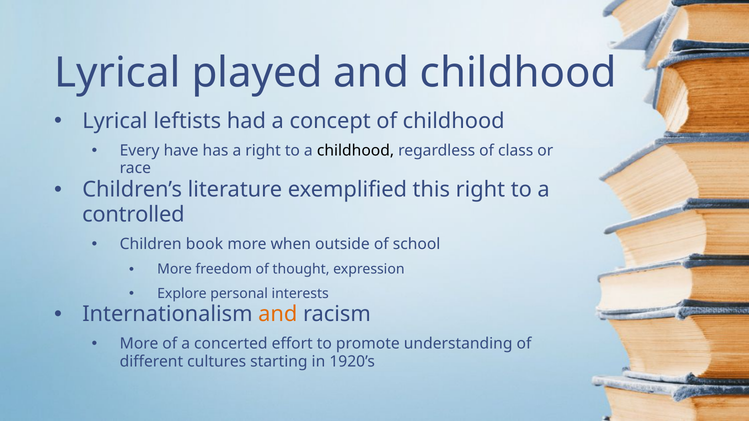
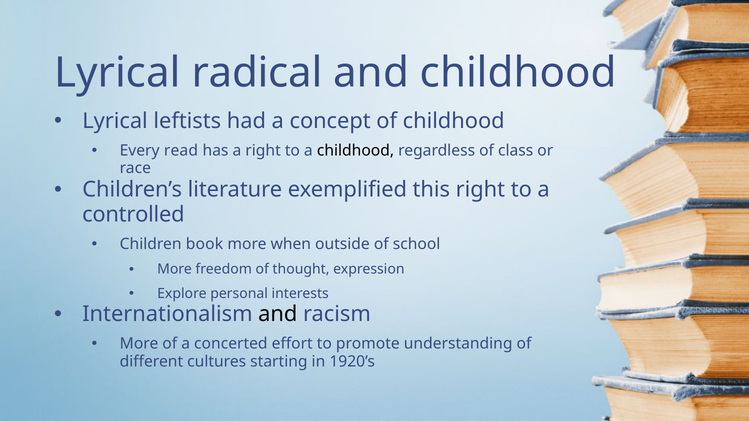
played: played -> radical
have: have -> read
and at (278, 314) colour: orange -> black
